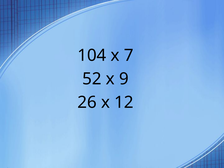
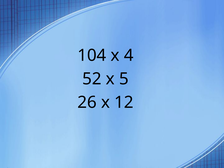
7: 7 -> 4
9: 9 -> 5
